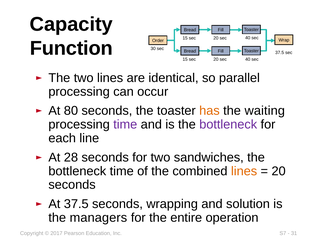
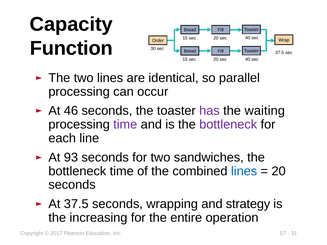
80: 80 -> 46
has colour: orange -> purple
28: 28 -> 93
lines at (244, 171) colour: orange -> blue
solution: solution -> strategy
managers: managers -> increasing
